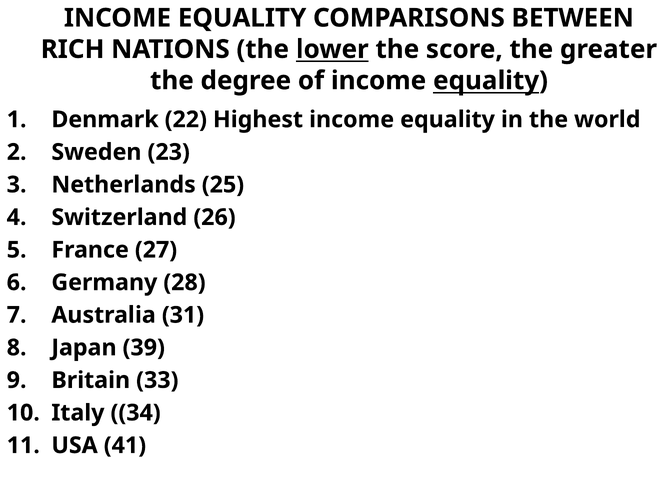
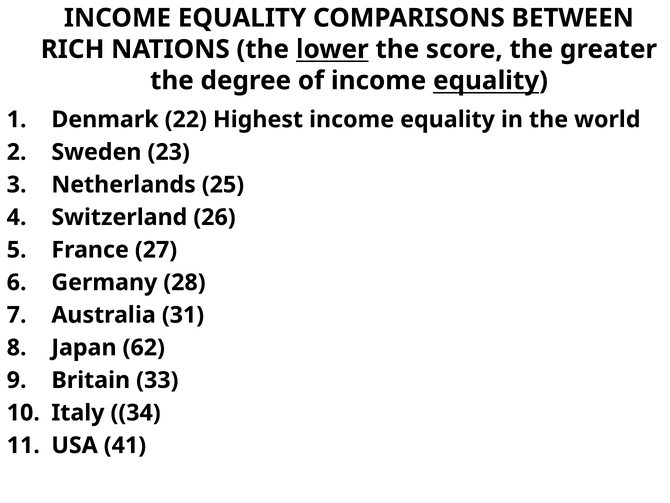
39: 39 -> 62
